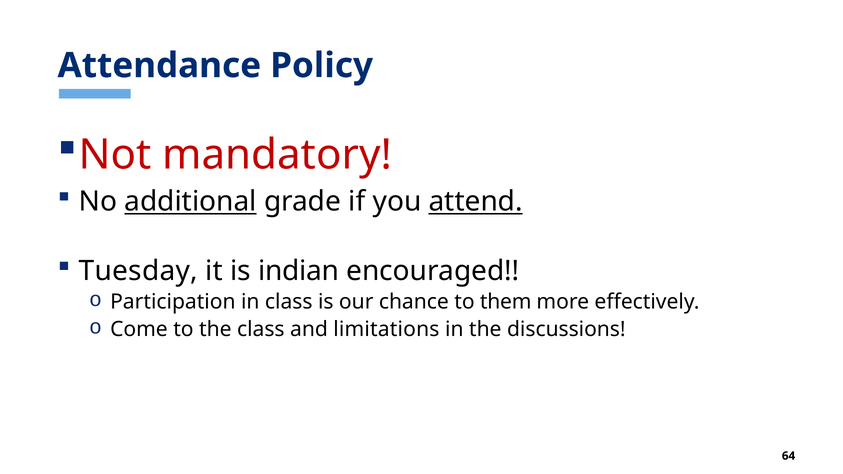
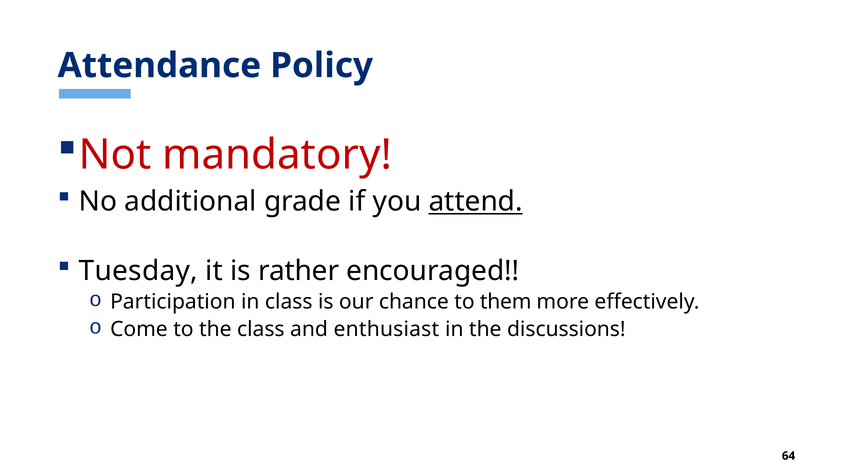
additional underline: present -> none
indian: indian -> rather
limitations: limitations -> enthusiast
